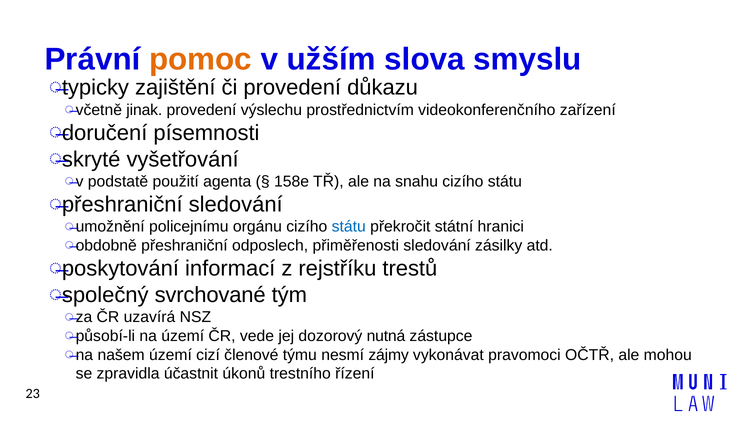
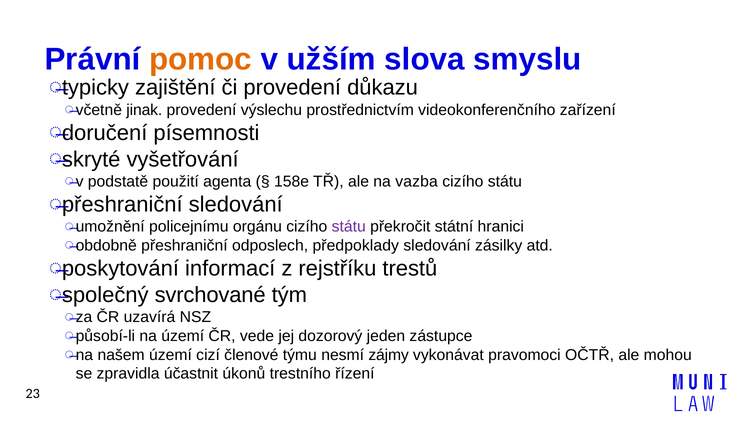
snahu: snahu -> vazba
státu at (349, 227) colour: blue -> purple
přiměřenosti: přiměřenosti -> předpoklady
nutná: nutná -> jeden
